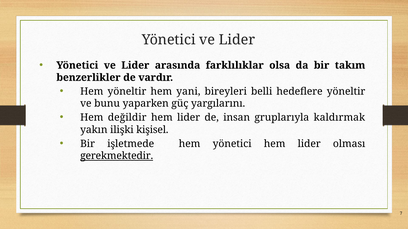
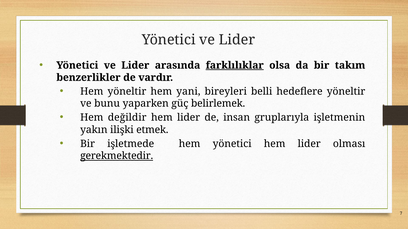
farklılıklar underline: none -> present
yargılarını: yargılarını -> belirlemek
kaldırmak: kaldırmak -> işletmenin
kişisel: kişisel -> etmek
